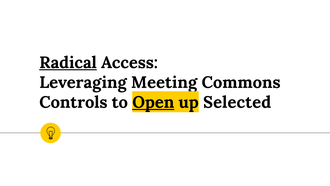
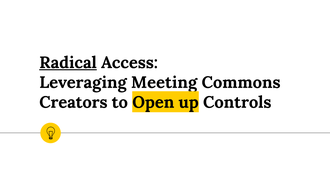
Controls: Controls -> Creators
Open underline: present -> none
Selected: Selected -> Controls
